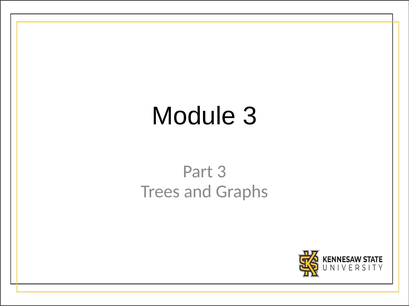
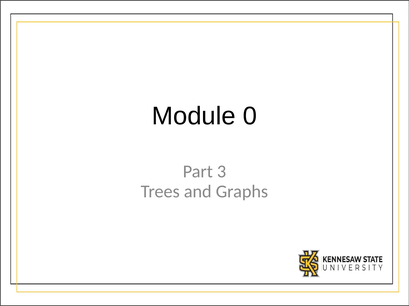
Module 3: 3 -> 0
